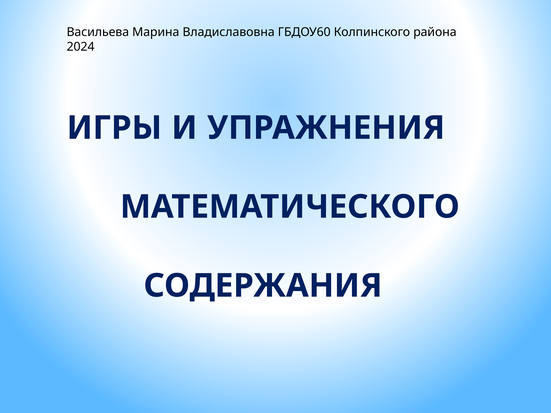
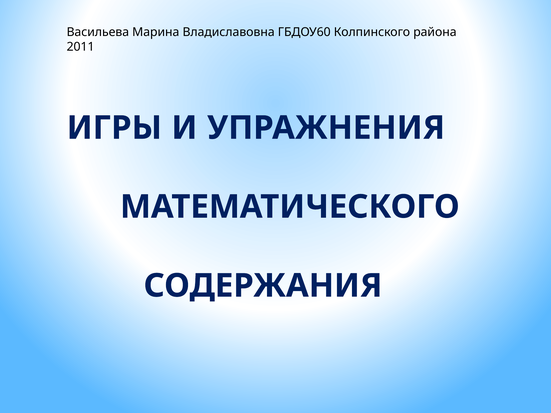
2024: 2024 -> 2011
